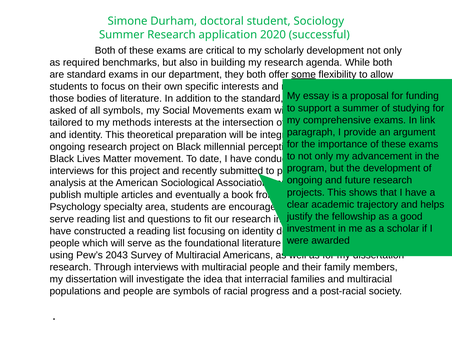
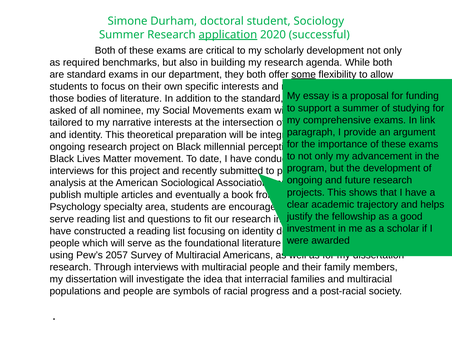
application underline: none -> present
all symbols: symbols -> nominee
methods: methods -> narrative
2043: 2043 -> 2057
